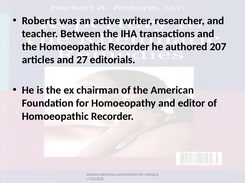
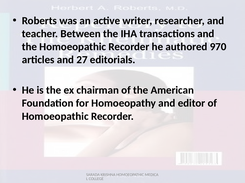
207: 207 -> 970
